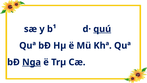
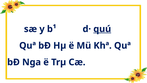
Nga underline: present -> none
